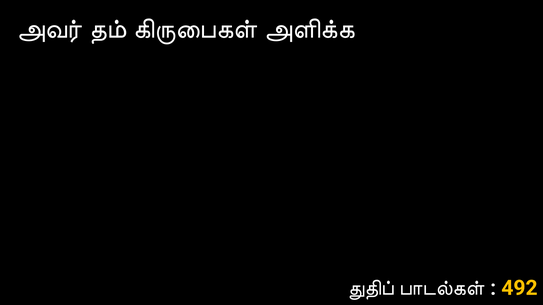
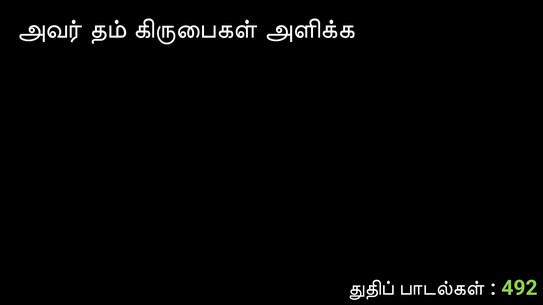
492 colour: yellow -> light green
